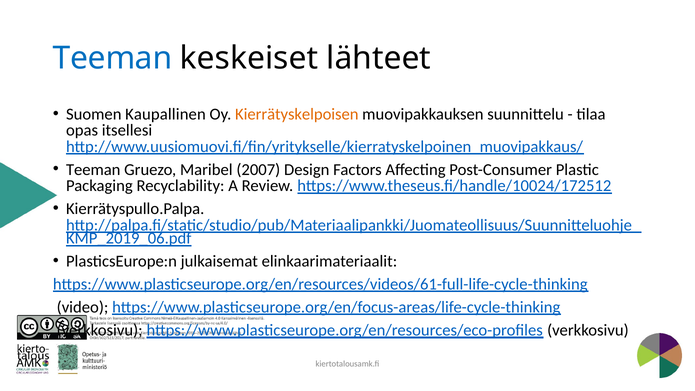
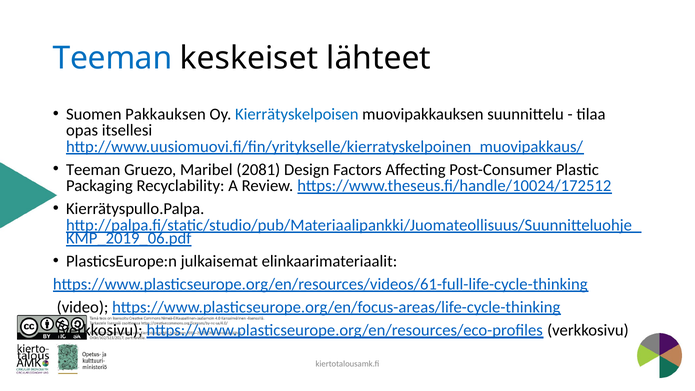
Kaupallinen: Kaupallinen -> Pakkauksen
Kierrätyskelpoisen colour: orange -> blue
2007: 2007 -> 2081
